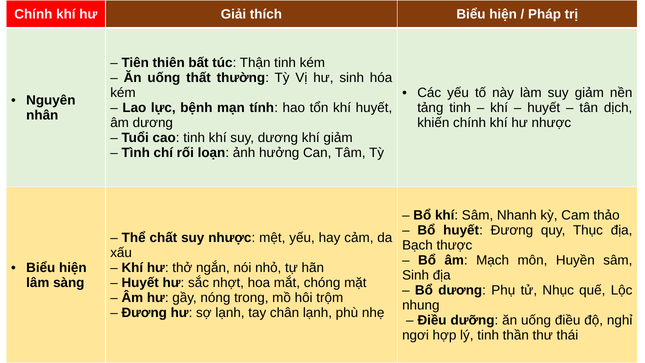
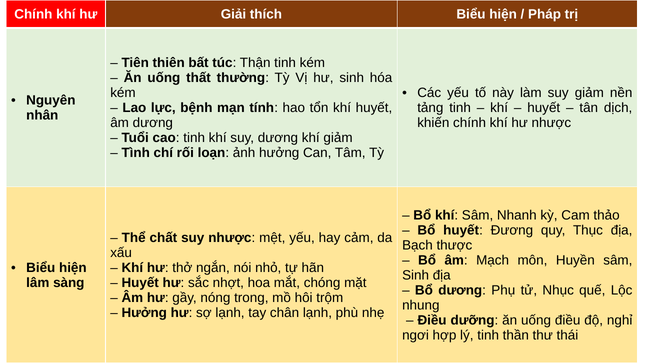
Đương at (144, 312): Đương -> Hưởng
